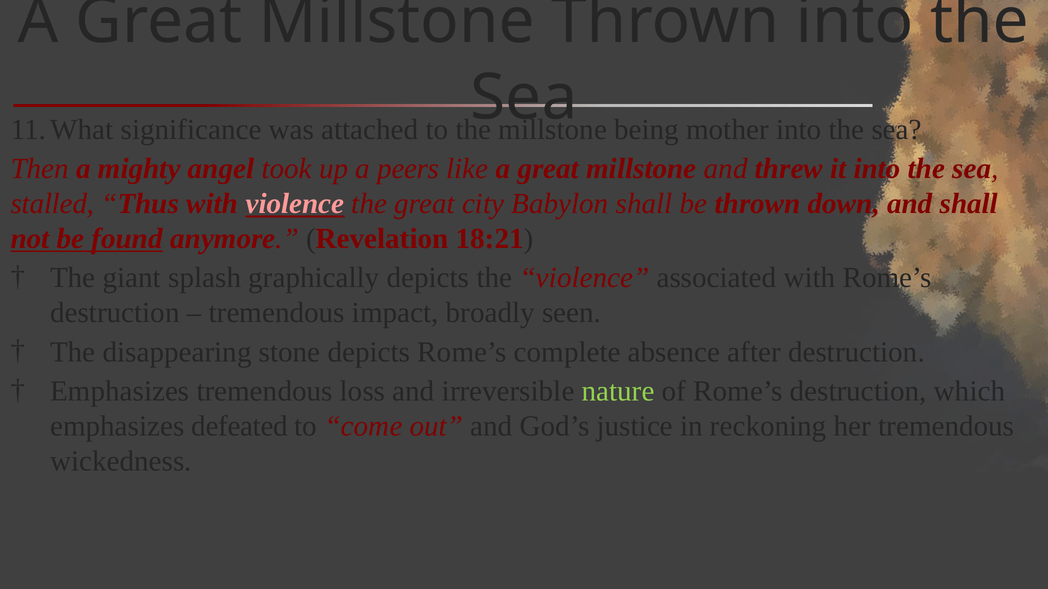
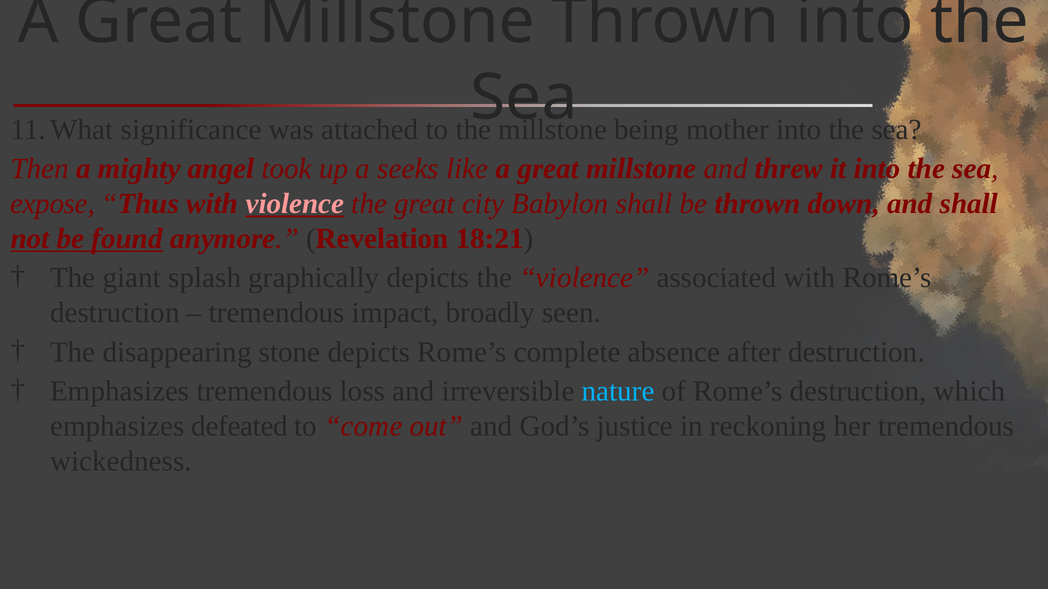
peers: peers -> seeks
stalled: stalled -> expose
nature colour: light green -> light blue
